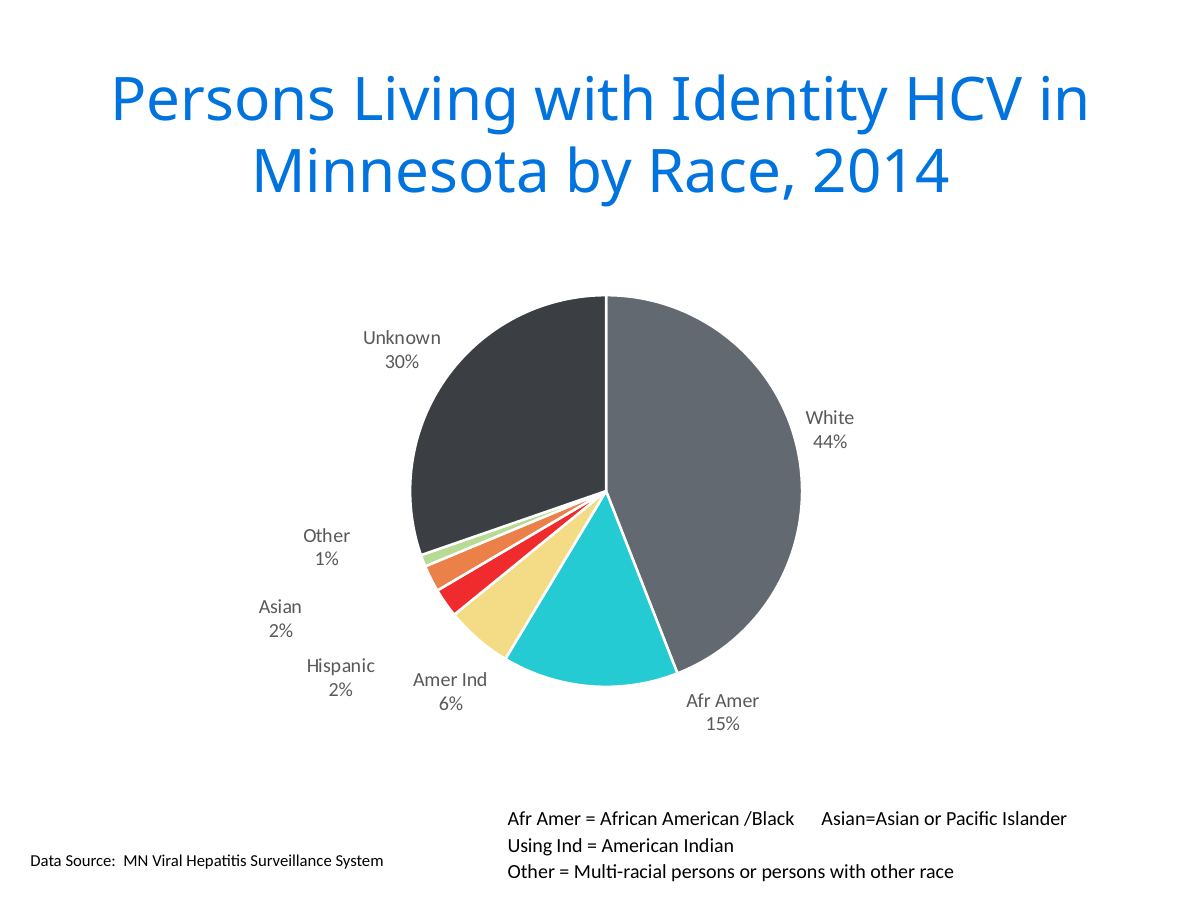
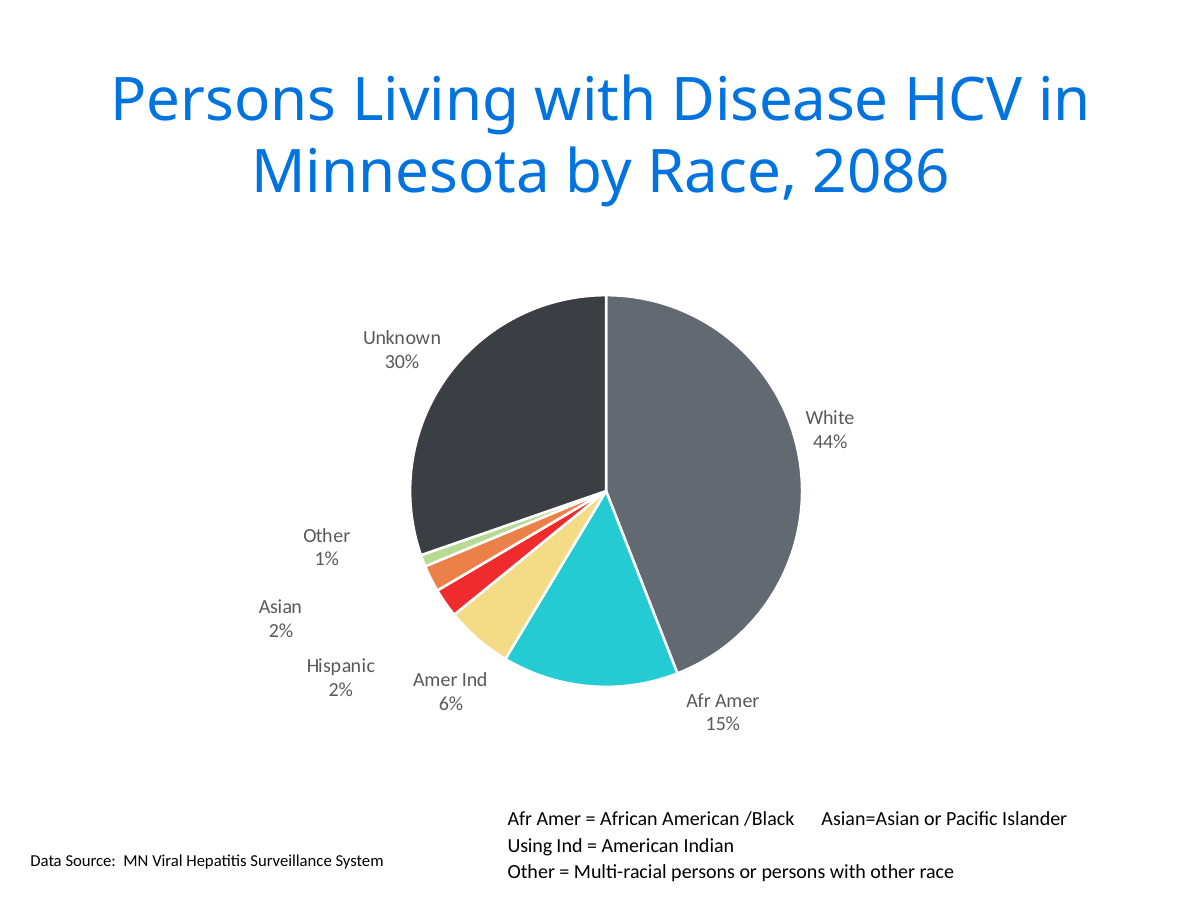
Identity: Identity -> Disease
2014: 2014 -> 2086
